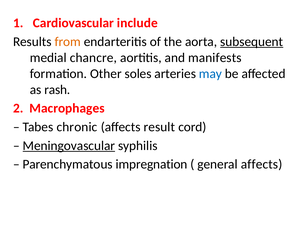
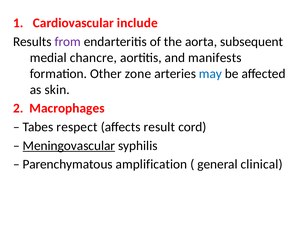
from colour: orange -> purple
subsequent underline: present -> none
soles: soles -> zone
rash: rash -> skin
chronic: chronic -> respect
impregnation: impregnation -> amplification
general affects: affects -> clinical
